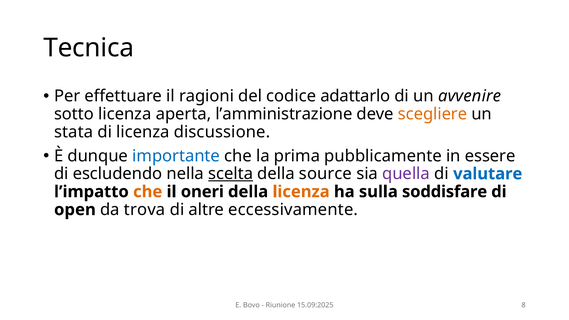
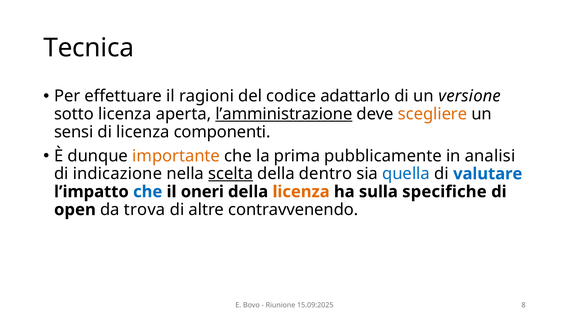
avvenire: avvenire -> versione
l’amministrazione underline: none -> present
stata: stata -> sensi
discussione: discussione -> componenti
importante colour: blue -> orange
essere: essere -> analisi
escludendo: escludendo -> indicazione
source: source -> dentro
quella colour: purple -> blue
che at (148, 192) colour: orange -> blue
soddisfare: soddisfare -> specifiche
eccessivamente: eccessivamente -> contravvenendo
